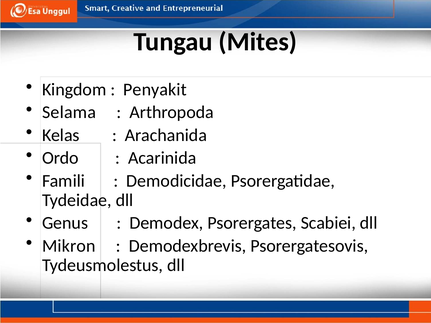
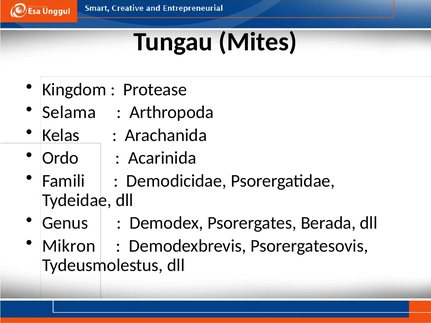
Penyakit: Penyakit -> Protease
Scabiei: Scabiei -> Berada
